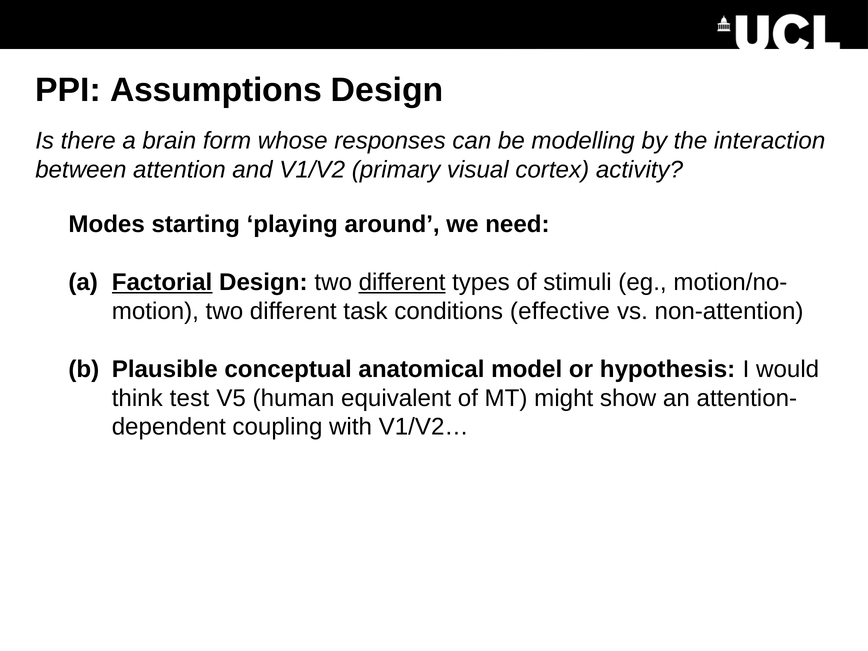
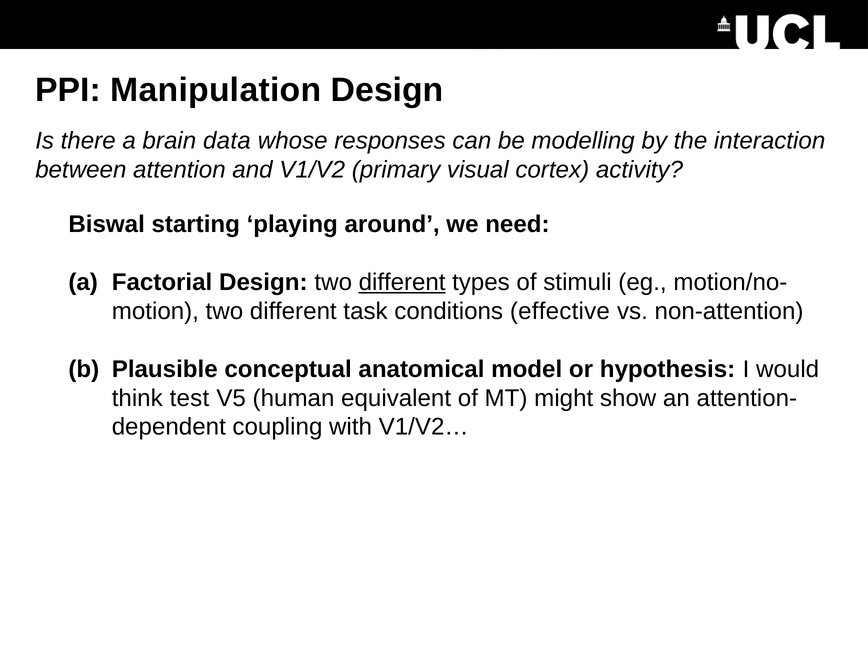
Assumptions: Assumptions -> Manipulation
form: form -> data
Modes: Modes -> Biswal
Factorial underline: present -> none
